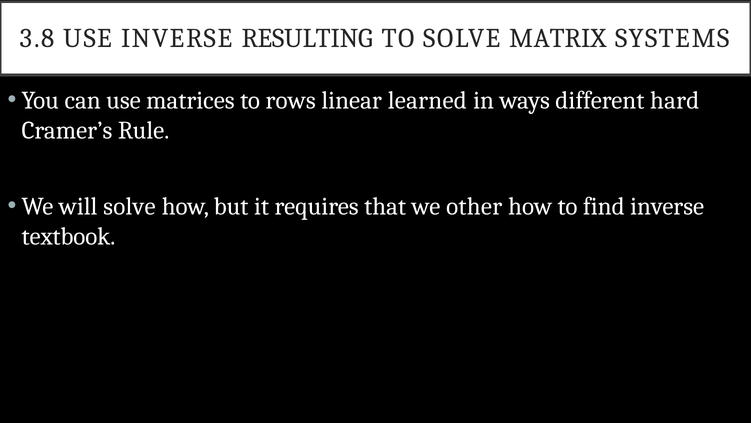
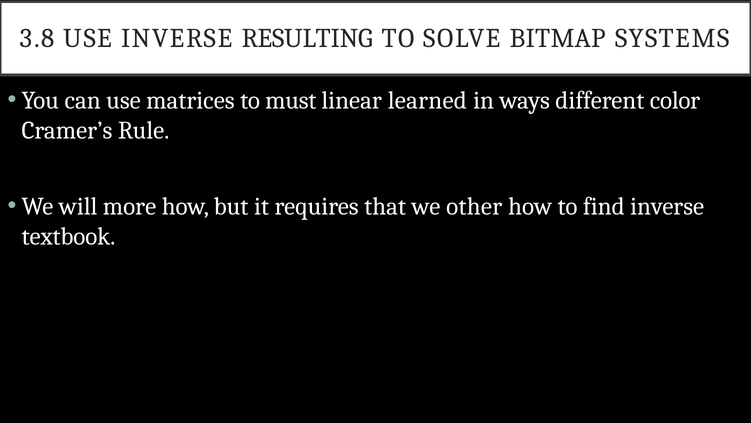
MATRIX: MATRIX -> BITMAP
rows: rows -> must
hard: hard -> color
will solve: solve -> more
